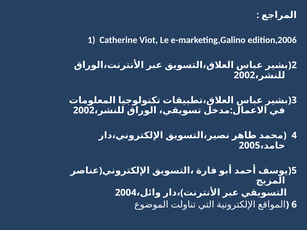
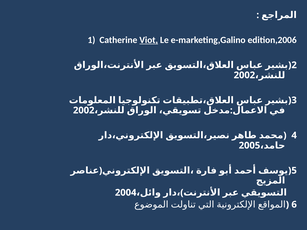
Viot underline: none -> present
